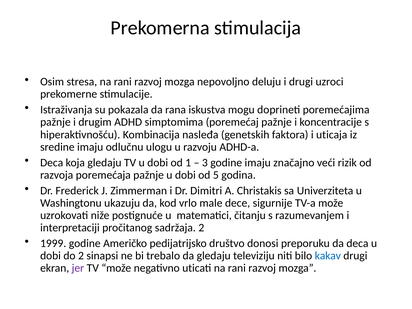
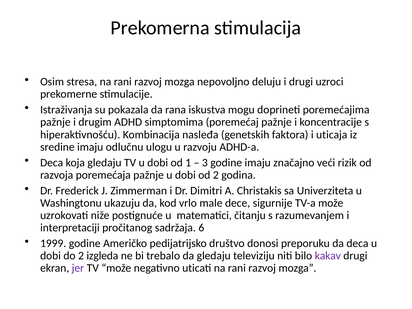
od 5: 5 -> 2
sadržaja 2: 2 -> 6
sinapsi: sinapsi -> izgleda
kakav colour: blue -> purple
